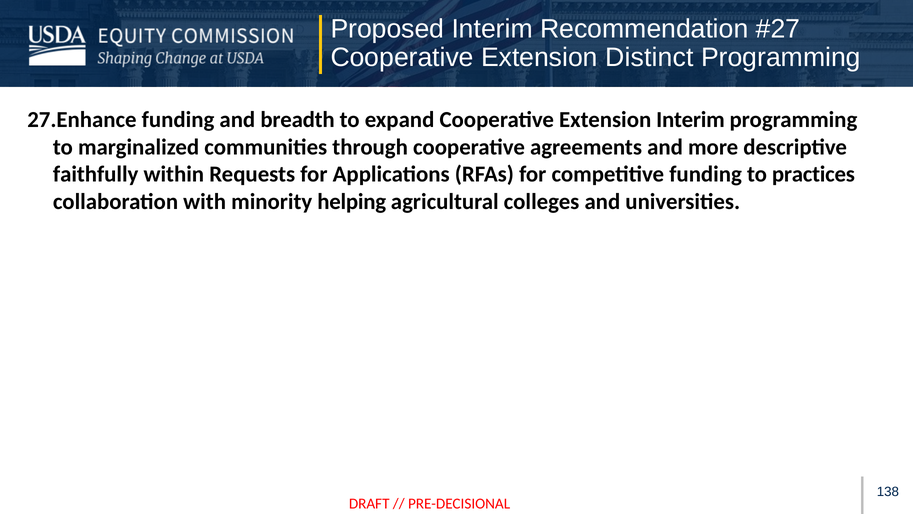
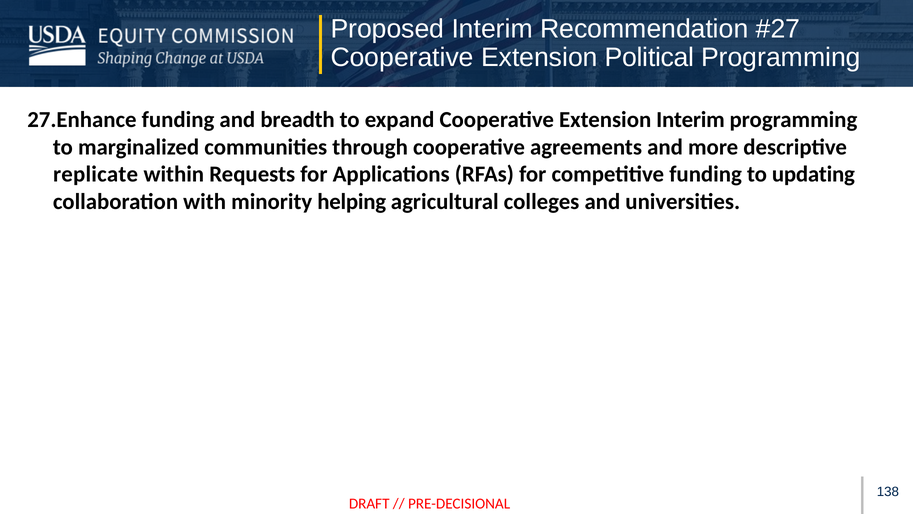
Distinct: Distinct -> Political
faithfully: faithfully -> replicate
practices: practices -> updating
